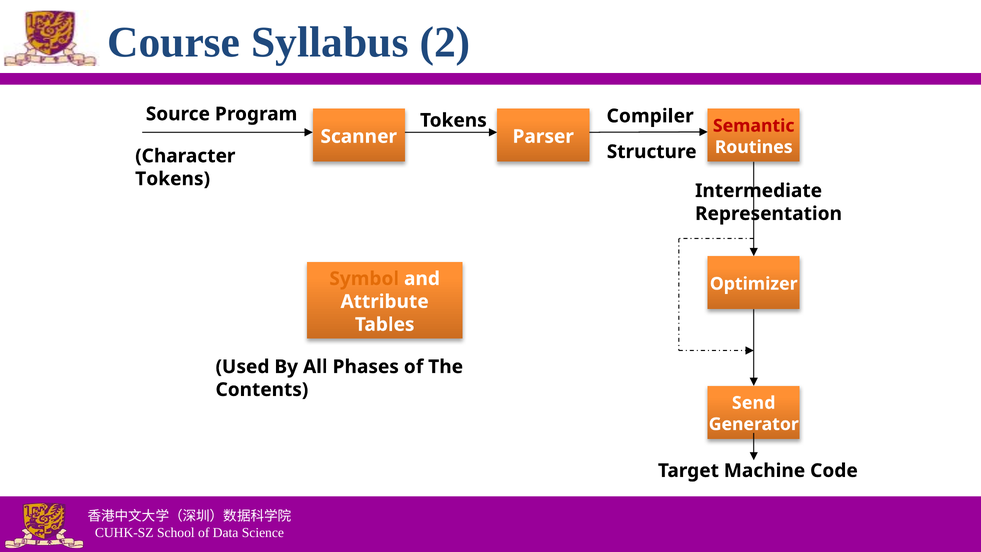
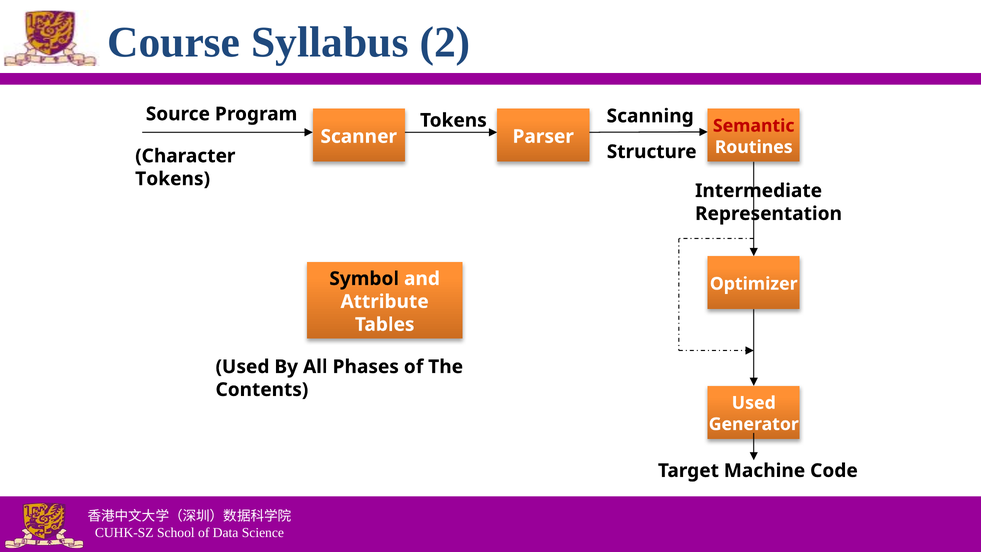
Compiler: Compiler -> Scanning
Symbol colour: orange -> black
Send at (754, 403): Send -> Used
